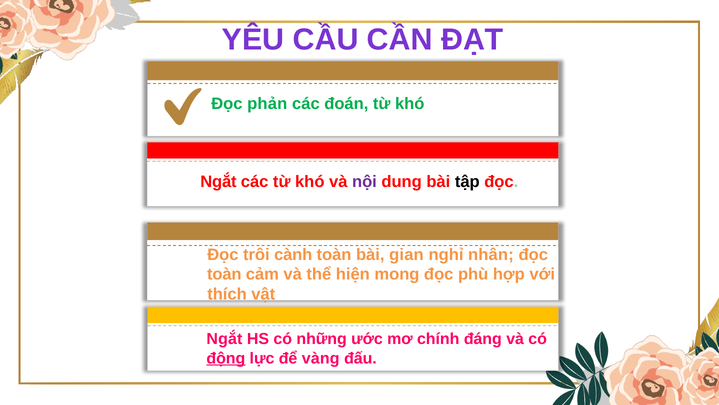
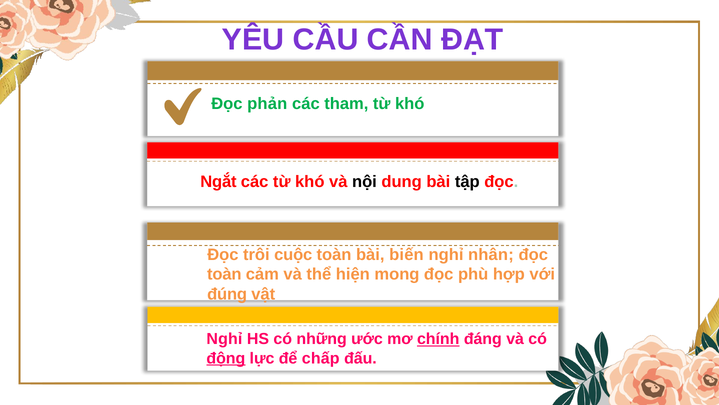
đoán: đoán -> tham
nội colour: purple -> black
cành: cành -> cuộc
gian: gian -> biến
thích: thích -> đúng
Ngắt at (224, 339): Ngắt -> Nghỉ
chính underline: none -> present
vàng: vàng -> chấp
